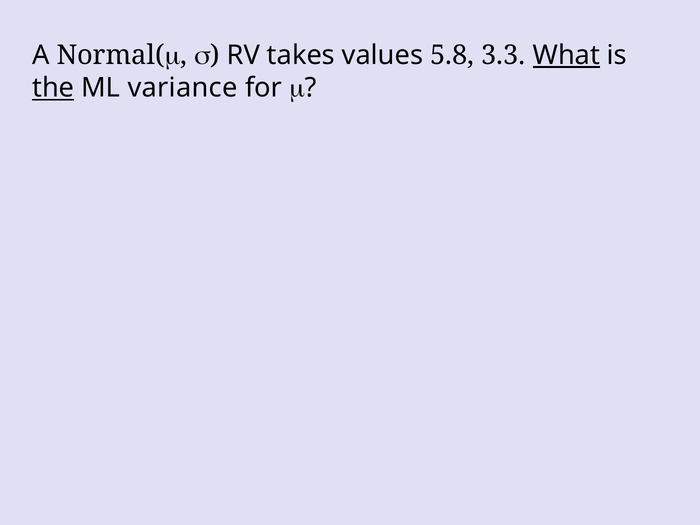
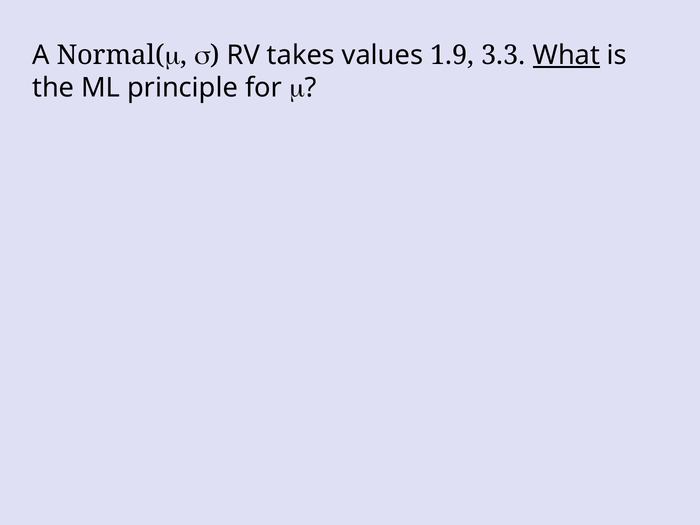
5.8: 5.8 -> 1.9
the underline: present -> none
variance: variance -> principle
